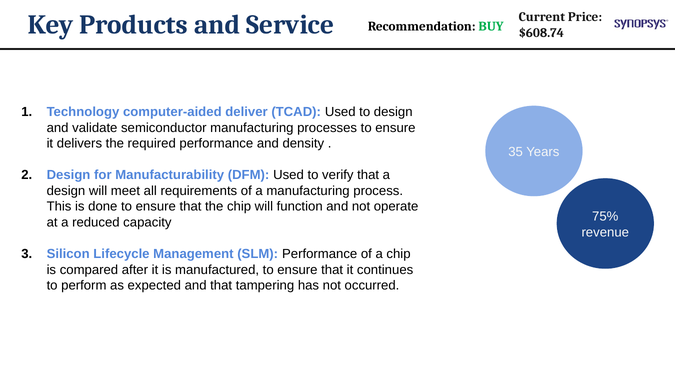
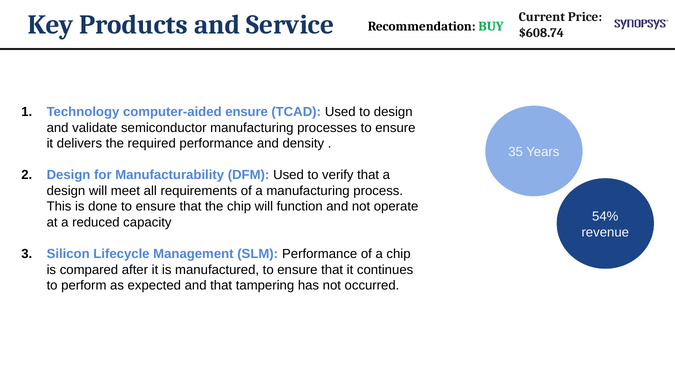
computer-aided deliver: deliver -> ensure
75%: 75% -> 54%
